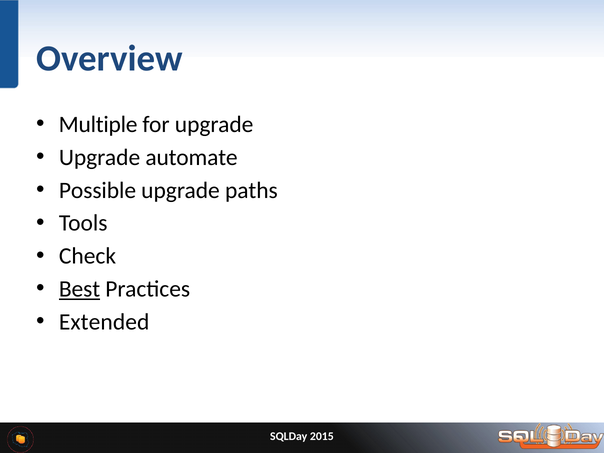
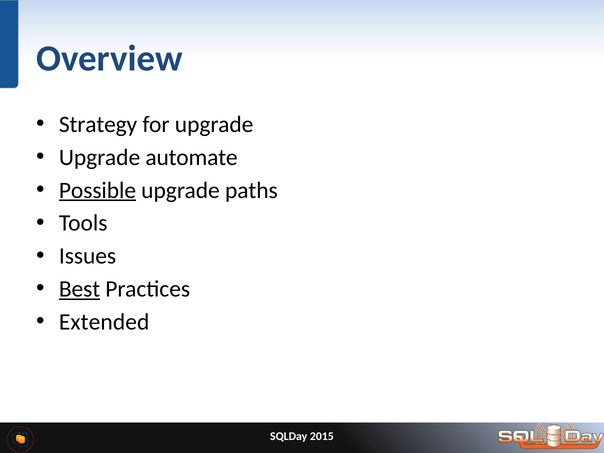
Multiple: Multiple -> Strategy
Possible underline: none -> present
Check: Check -> Issues
